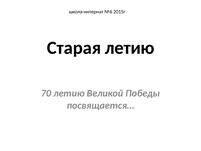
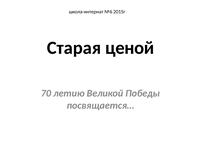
Старая летию: летию -> ценой
